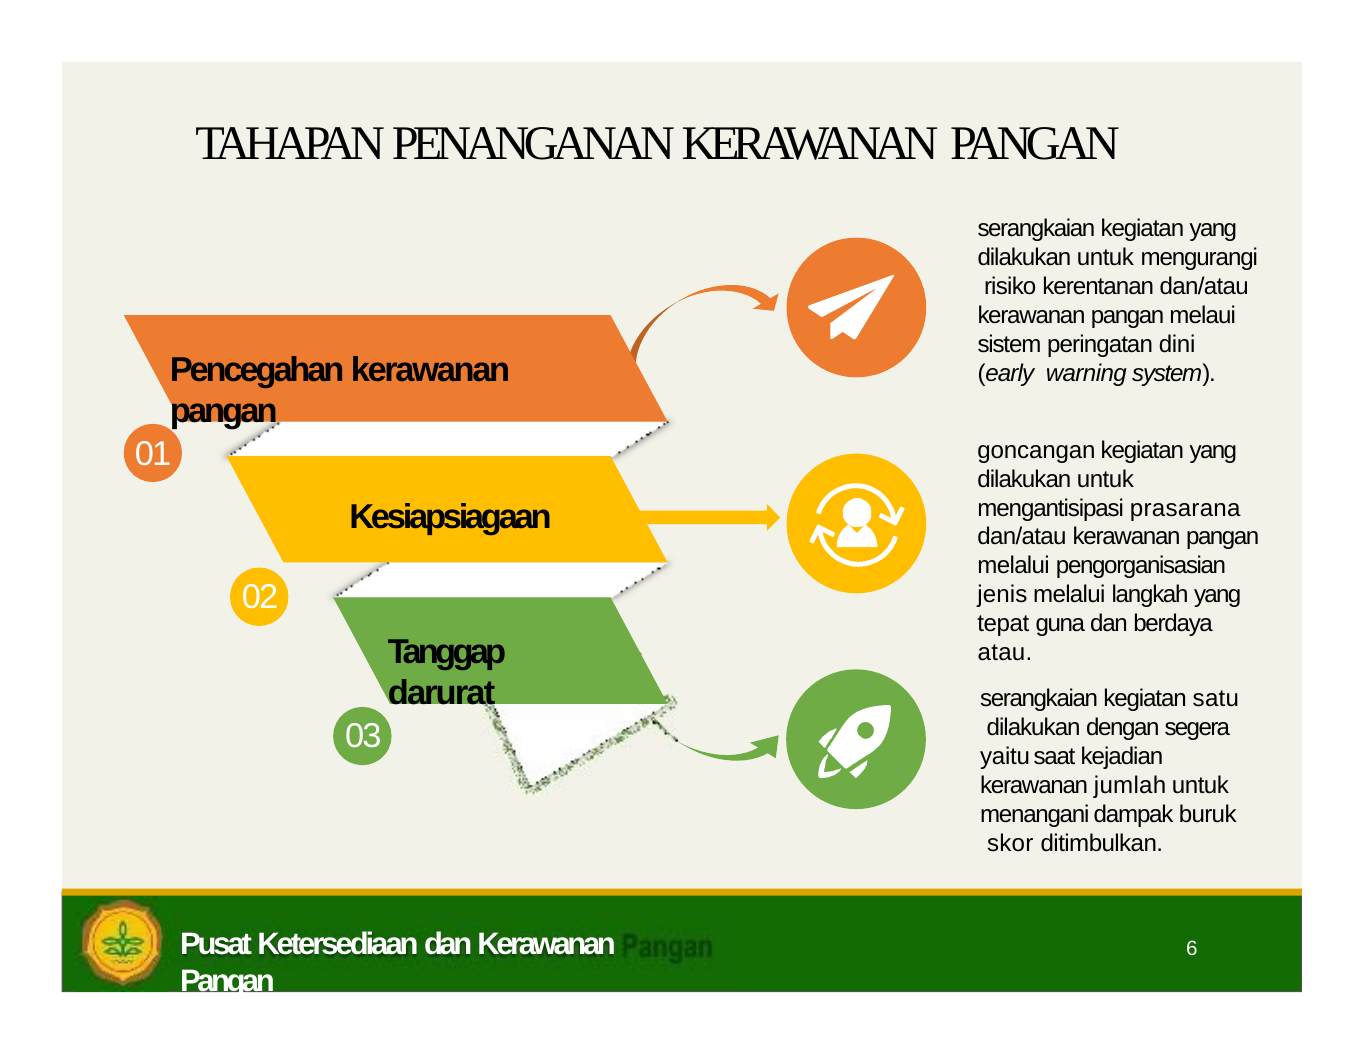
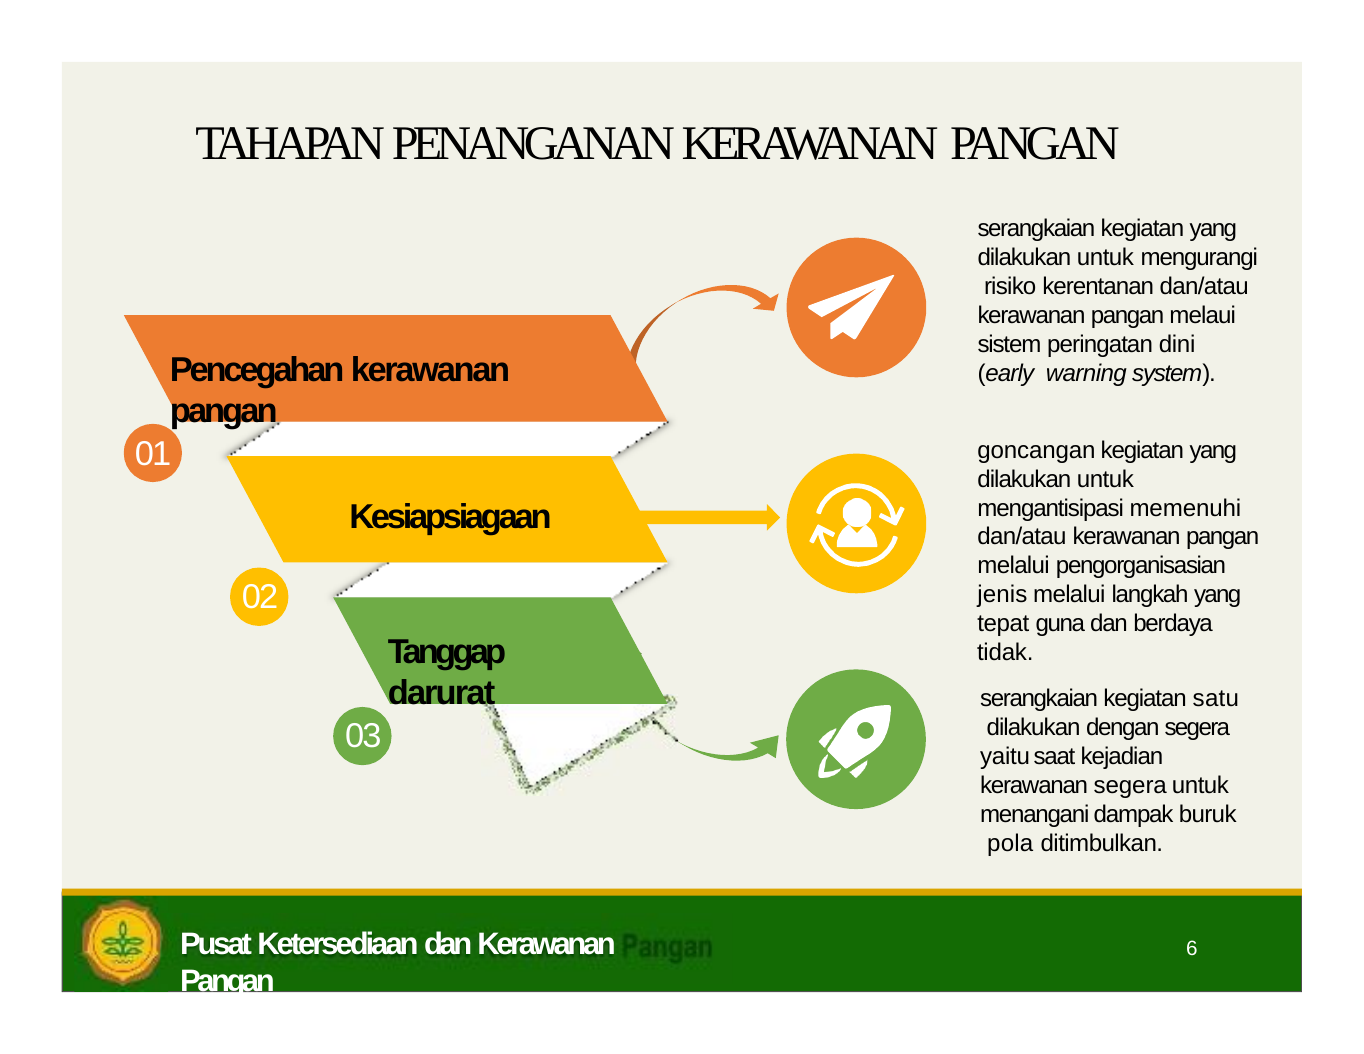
prasarana: prasarana -> memenuhi
atau: atau -> tidak
kerawanan jumlah: jumlah -> segera
skor: skor -> pola
